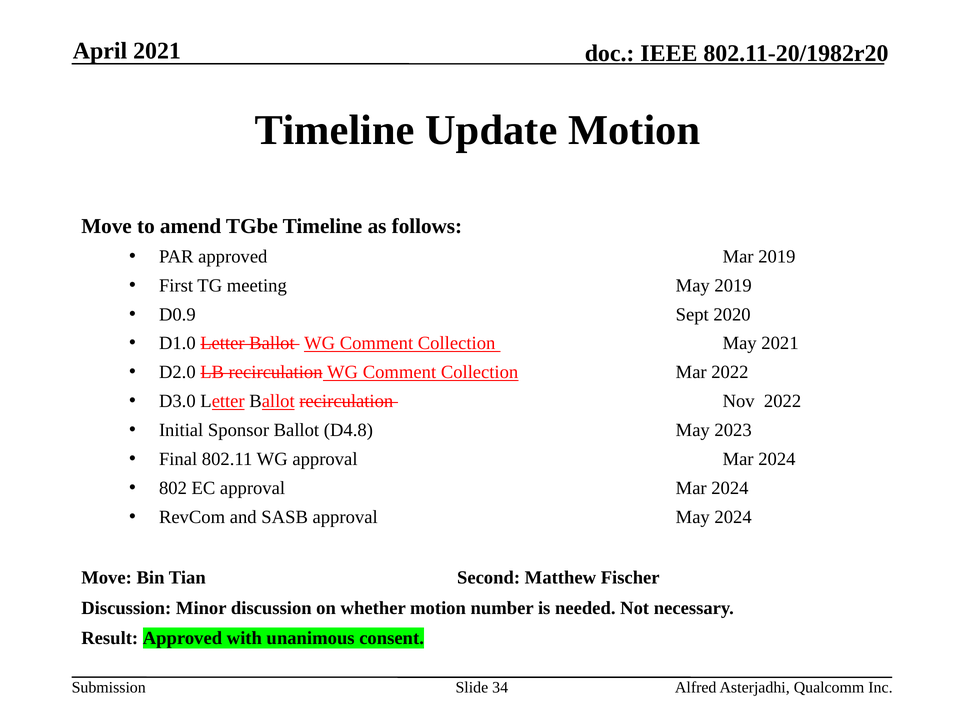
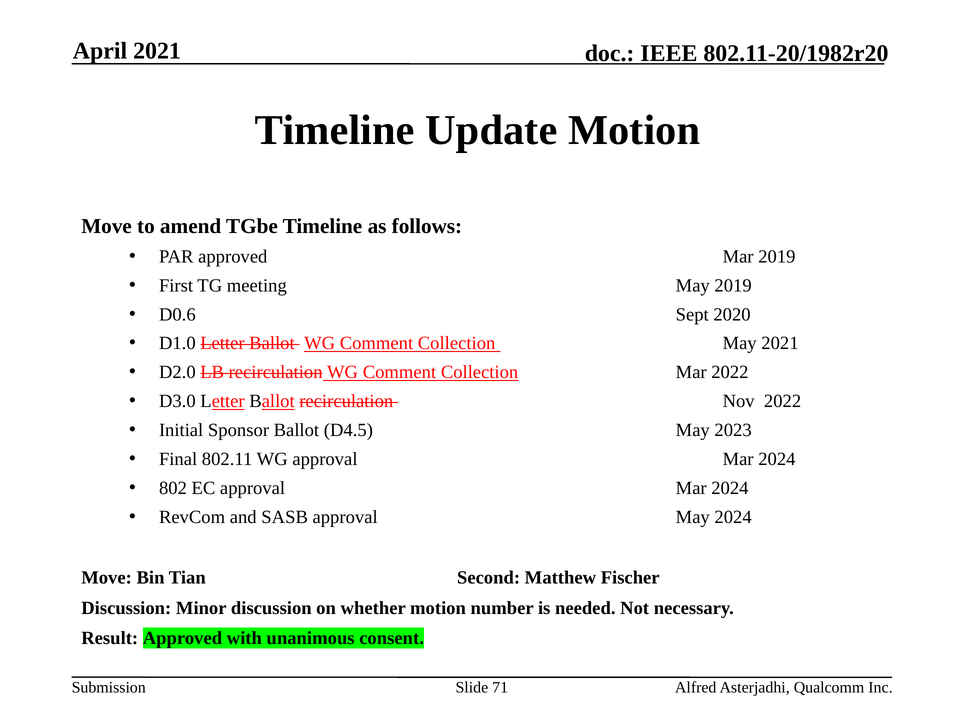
D0.9: D0.9 -> D0.6
D4.8: D4.8 -> D4.5
34: 34 -> 71
